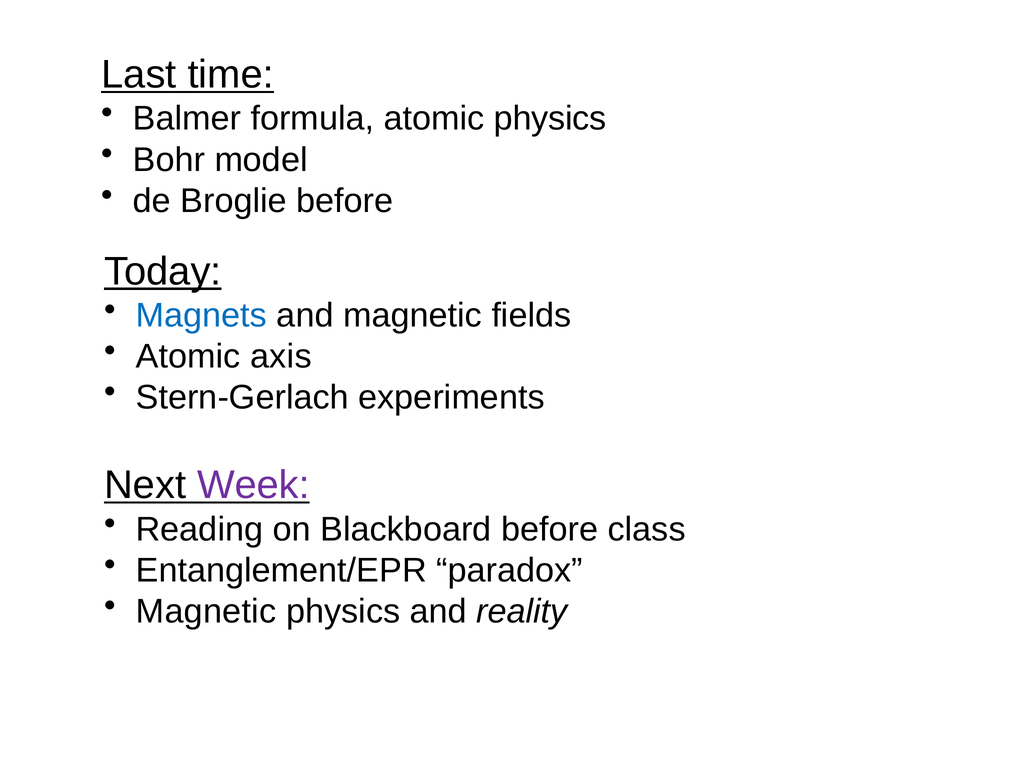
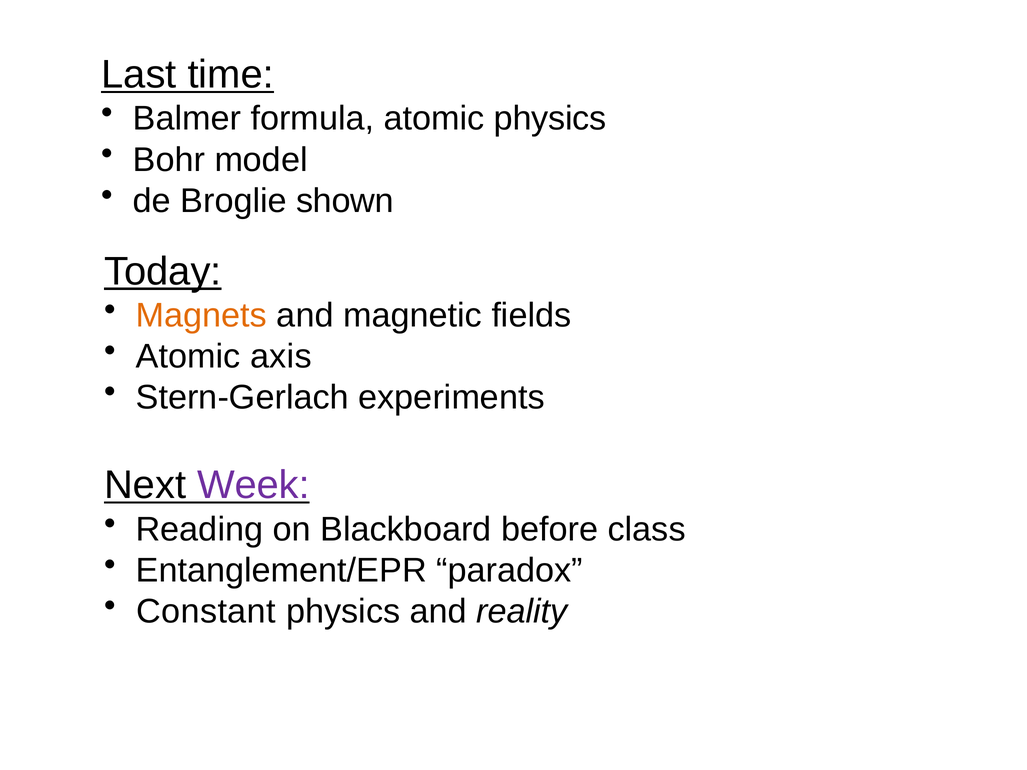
Broglie before: before -> shown
Magnets colour: blue -> orange
Magnetic at (206, 612): Magnetic -> Constant
